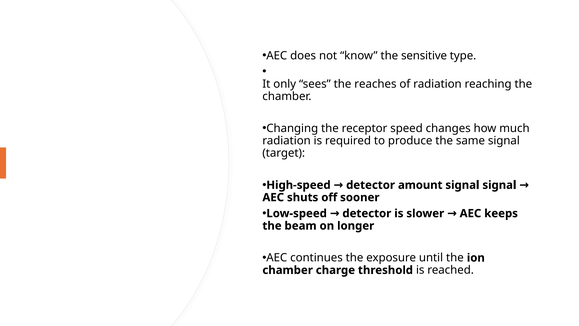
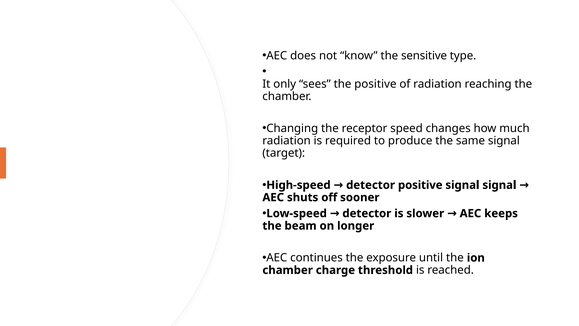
the reaches: reaches -> positive
detector amount: amount -> positive
